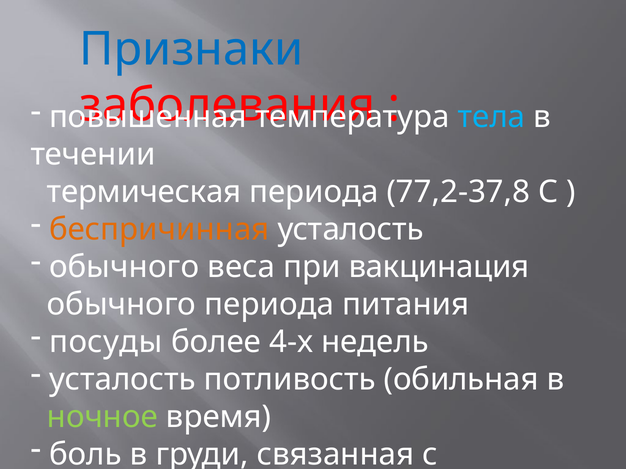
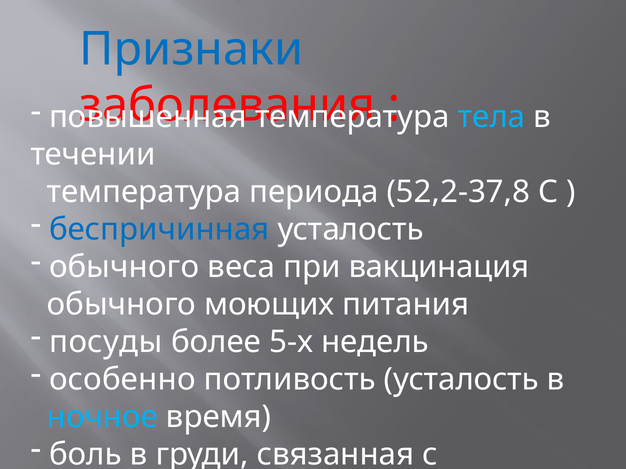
термическая at (144, 192): термическая -> температура
77,2-37,8: 77,2-37,8 -> 52,2-37,8
беспричинная colour: orange -> blue
обычного периода: периода -> моющих
4-х: 4-х -> 5-х
усталость at (122, 380): усталость -> особенно
потливость обильная: обильная -> усталость
ночное colour: light green -> light blue
